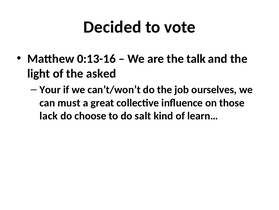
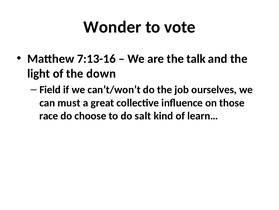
Decided: Decided -> Wonder
0:13-16: 0:13-16 -> 7:13-16
asked: asked -> down
Your: Your -> Field
lack: lack -> race
